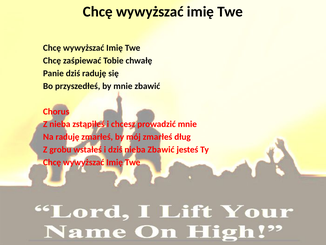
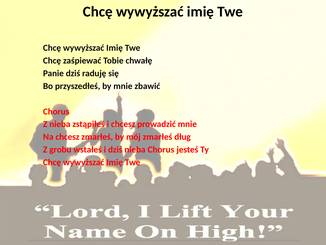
Na raduję: raduję -> chcesz
nieba Zbawić: Zbawić -> Chorus
